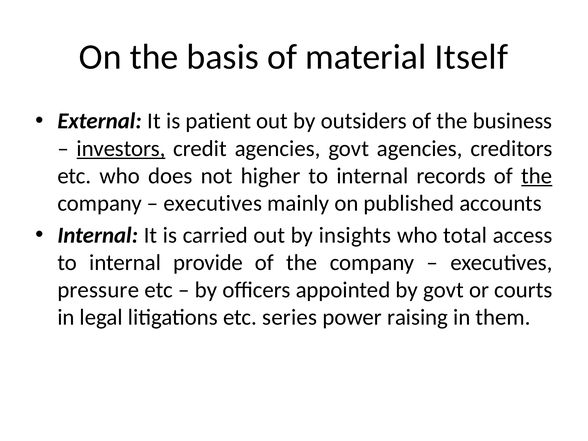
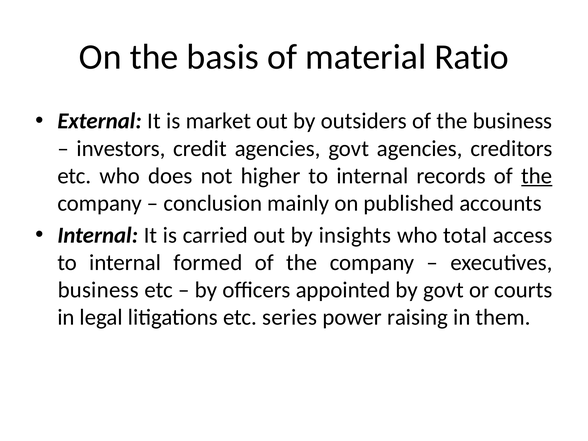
Itself: Itself -> Ratio
patient: patient -> market
investors underline: present -> none
executives at (213, 203): executives -> conclusion
provide: provide -> formed
pressure at (98, 290): pressure -> business
